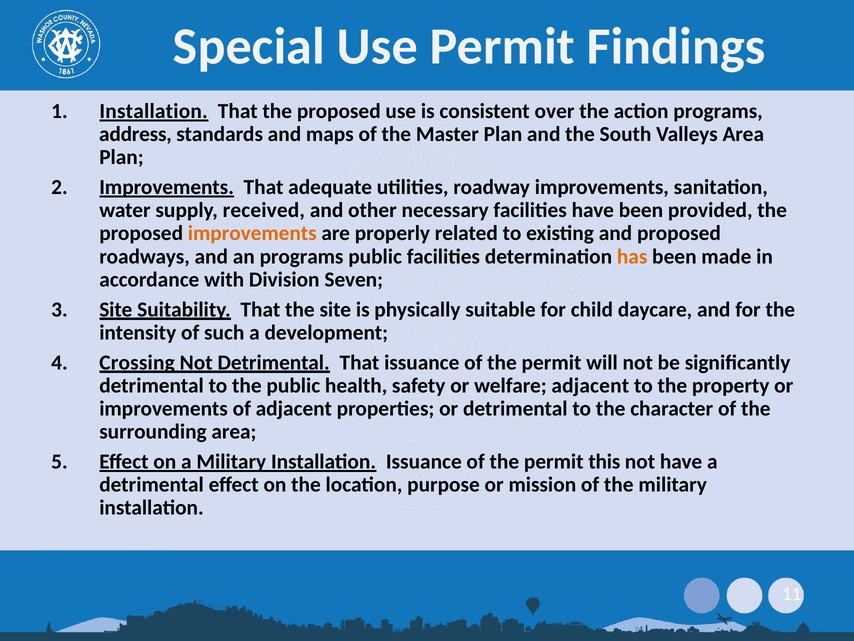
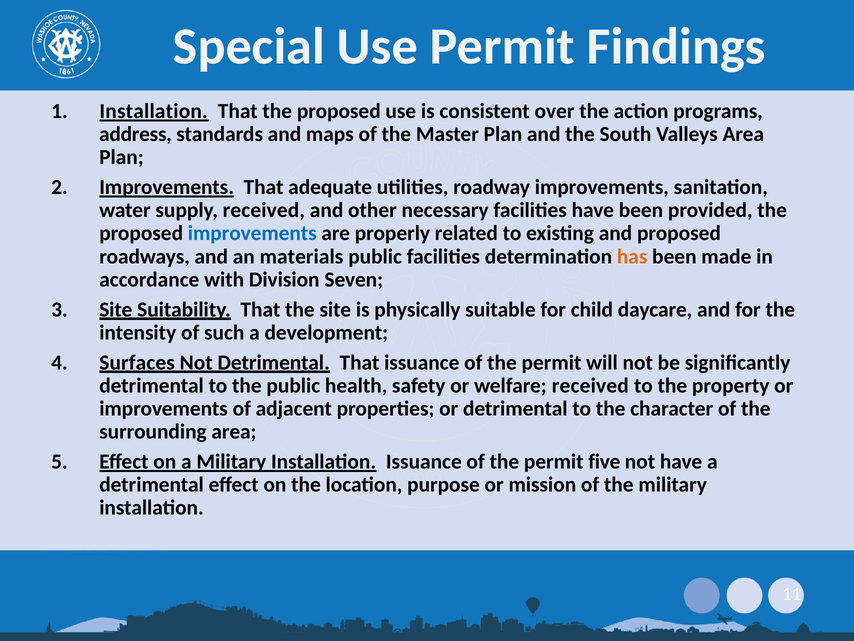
improvements at (252, 233) colour: orange -> blue
an programs: programs -> materials
Crossing: Crossing -> Surfaces
welfare adjacent: adjacent -> received
this: this -> five
